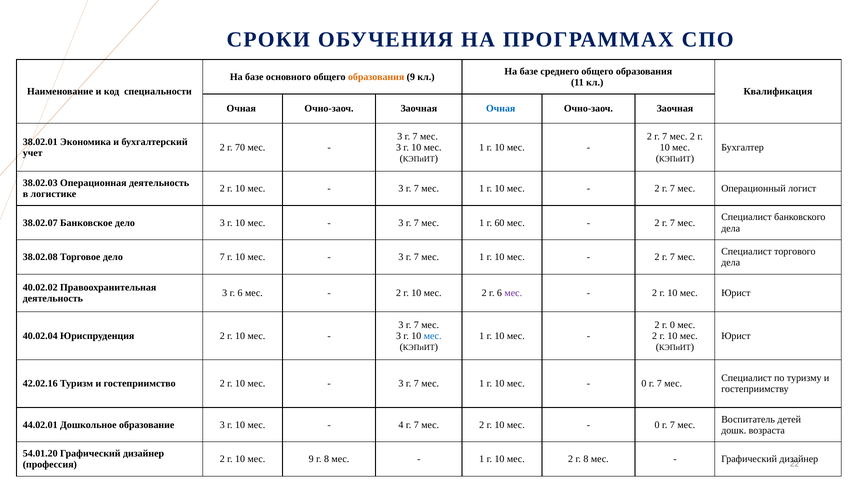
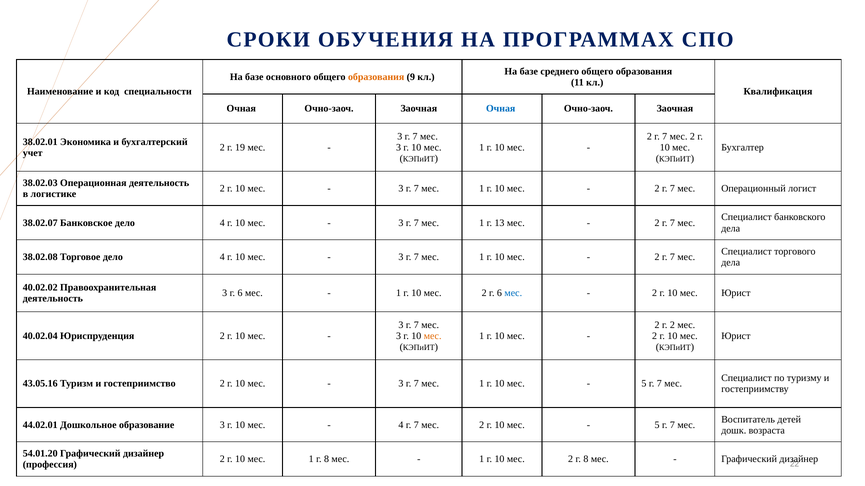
70: 70 -> 19
Банковское дело 3: 3 -> 4
60: 60 -> 13
Торговое дело 7: 7 -> 4
2 at (398, 293): 2 -> 1
мес at (513, 293) colour: purple -> blue
г 0: 0 -> 2
мес at (433, 336) colour: blue -> orange
42.02.16: 42.02.16 -> 43.05.16
0 at (644, 384): 0 -> 5
0 at (657, 425): 0 -> 5
10 мес 9: 9 -> 1
